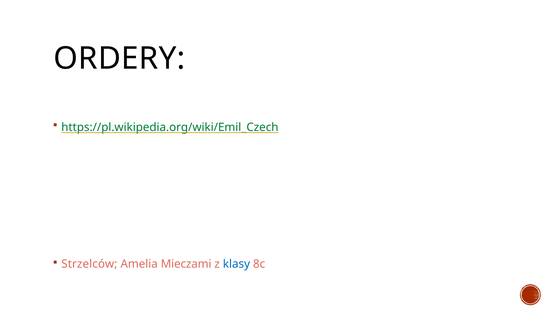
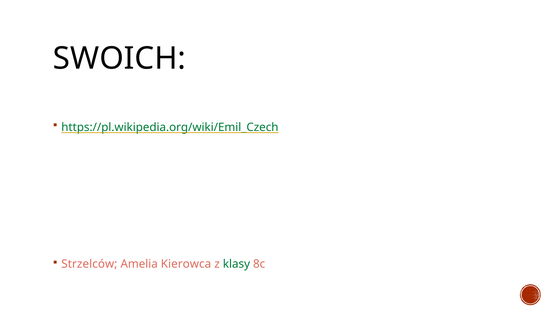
ORDERY: ORDERY -> SWOICH
Mieczami: Mieczami -> Kierowca
klasy colour: blue -> green
